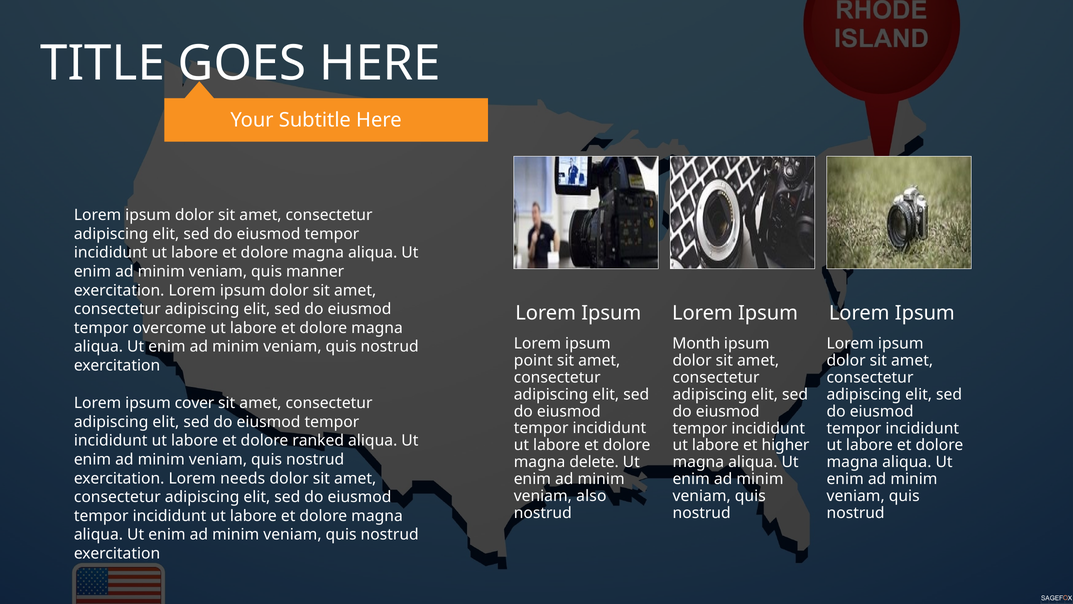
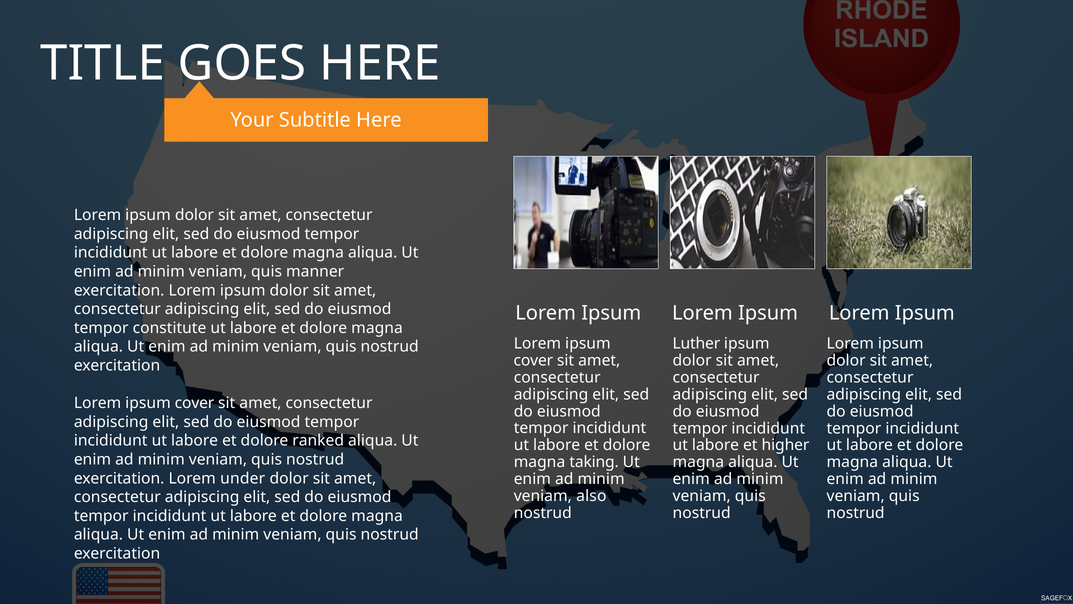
overcome: overcome -> constitute
Month: Month -> Luther
point at (533, 360): point -> cover
delete: delete -> taking
needs: needs -> under
